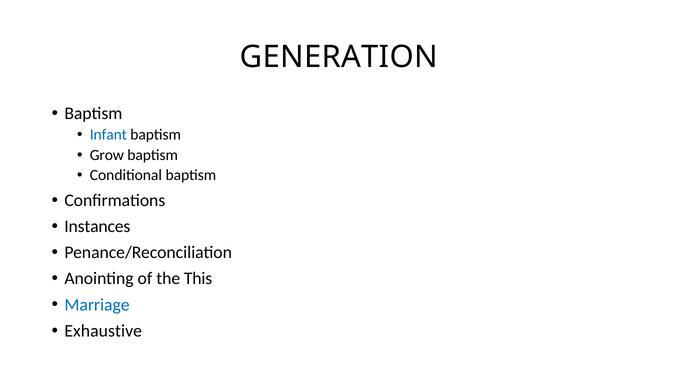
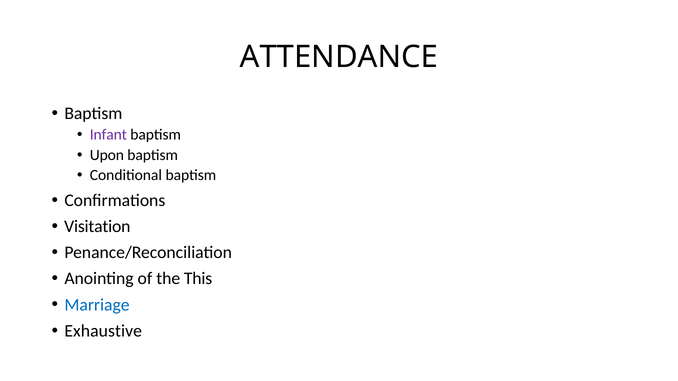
GENERATION: GENERATION -> ATTENDANCE
Infant colour: blue -> purple
Grow: Grow -> Upon
Instances: Instances -> Visitation
